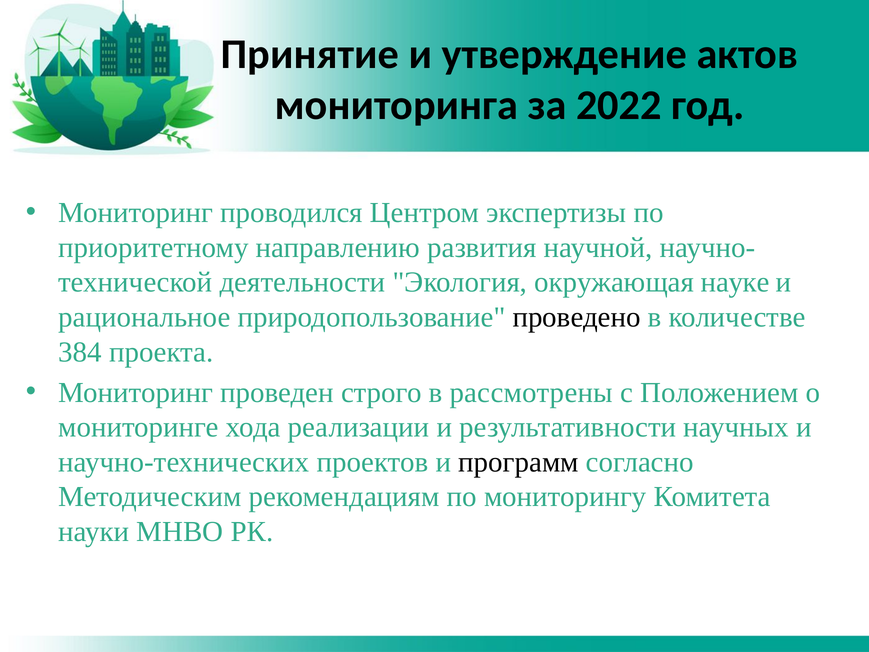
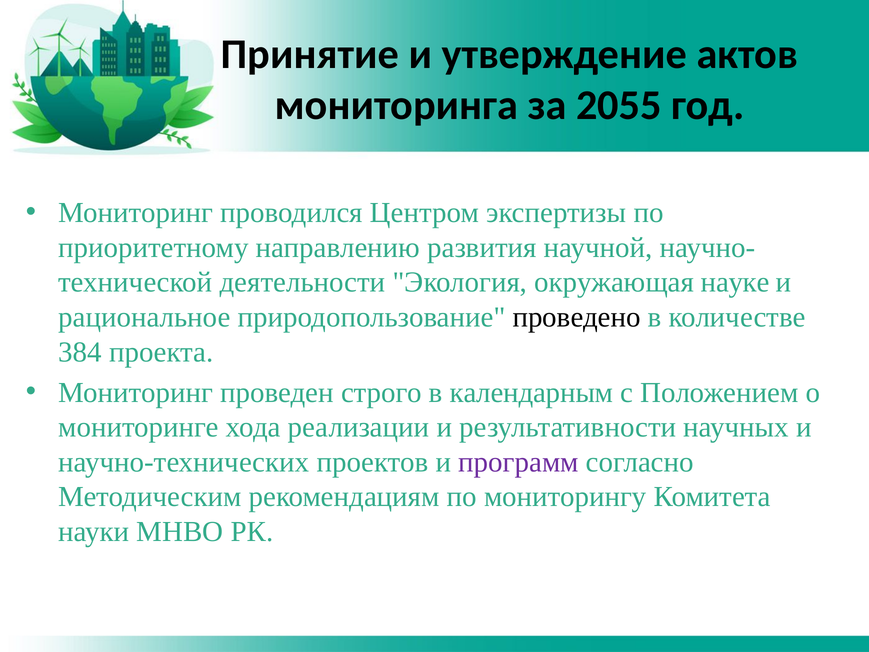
2022: 2022 -> 2055
рассмотрены: рассмотрены -> календарным
программ colour: black -> purple
